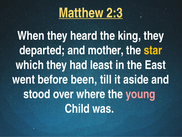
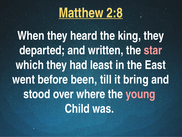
2:3: 2:3 -> 2:8
mother: mother -> written
star colour: yellow -> pink
aside: aside -> bring
